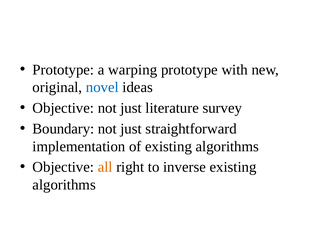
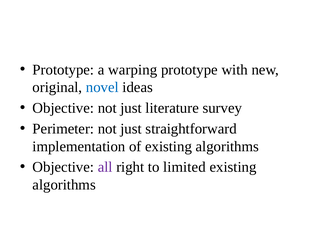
Boundary: Boundary -> Perimeter
all colour: orange -> purple
inverse: inverse -> limited
